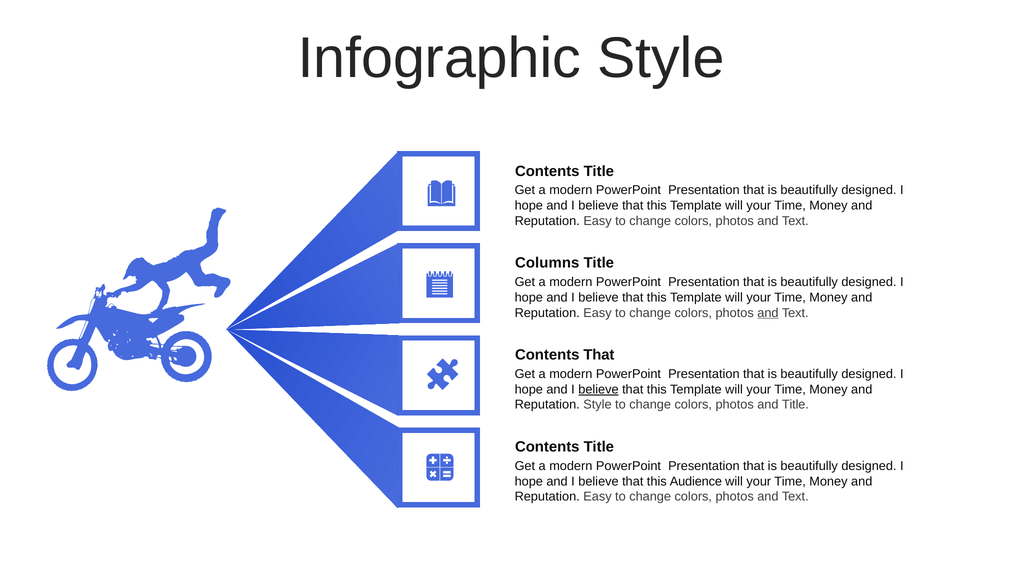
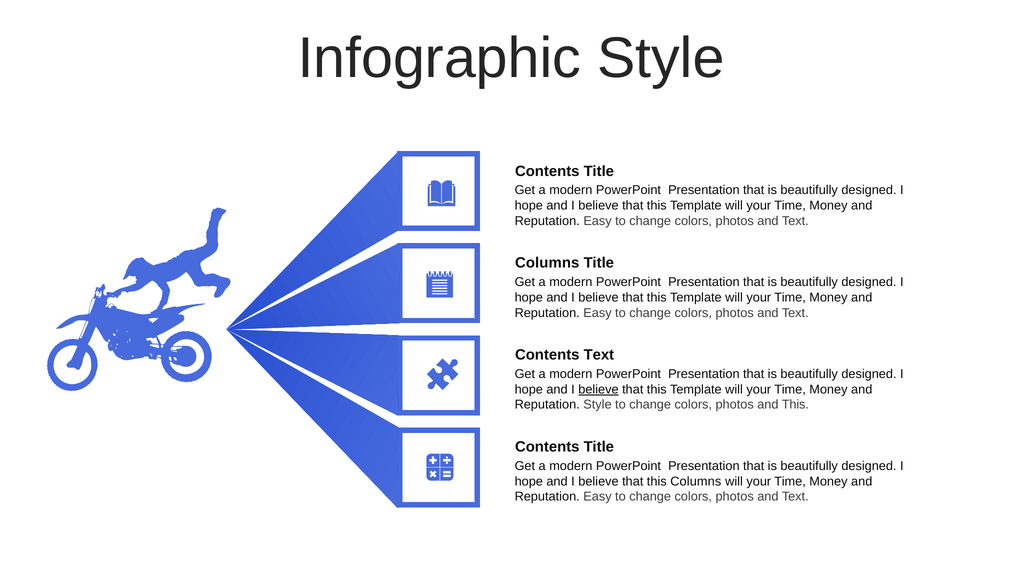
and at (768, 313) underline: present -> none
Contents That: That -> Text
and Title: Title -> This
this Audience: Audience -> Columns
